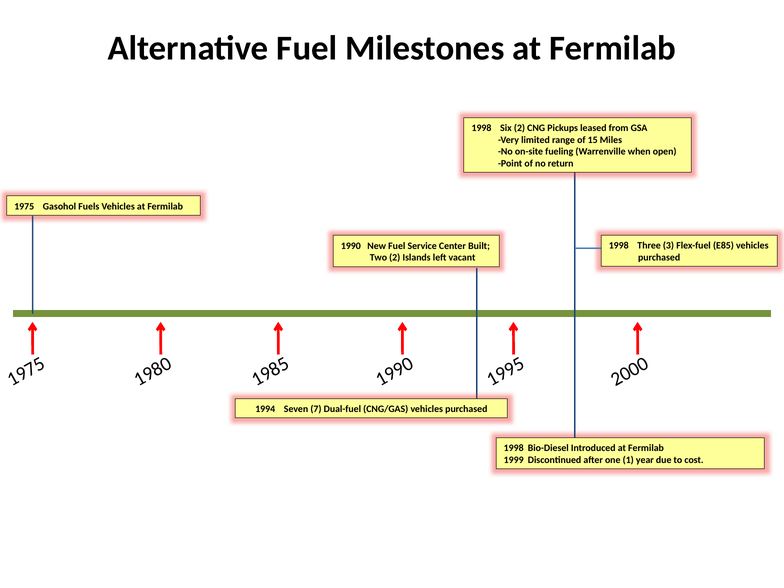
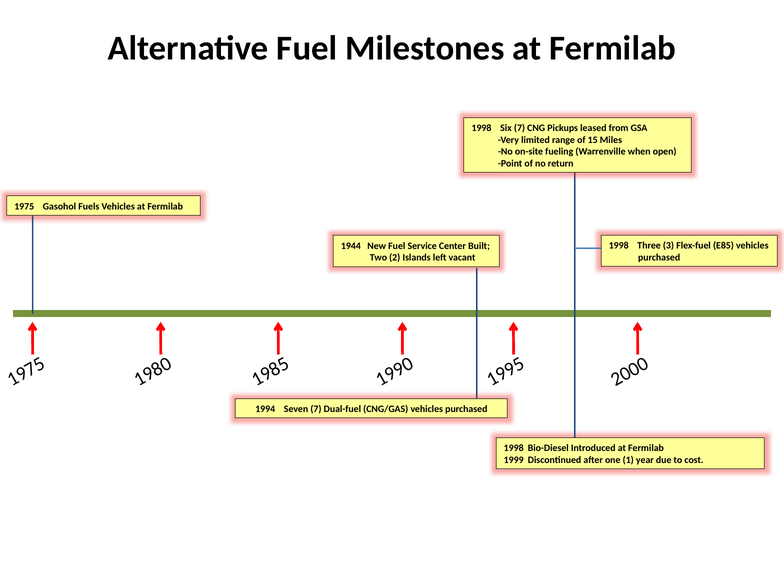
Six 2: 2 -> 7
1990: 1990 -> 1944
